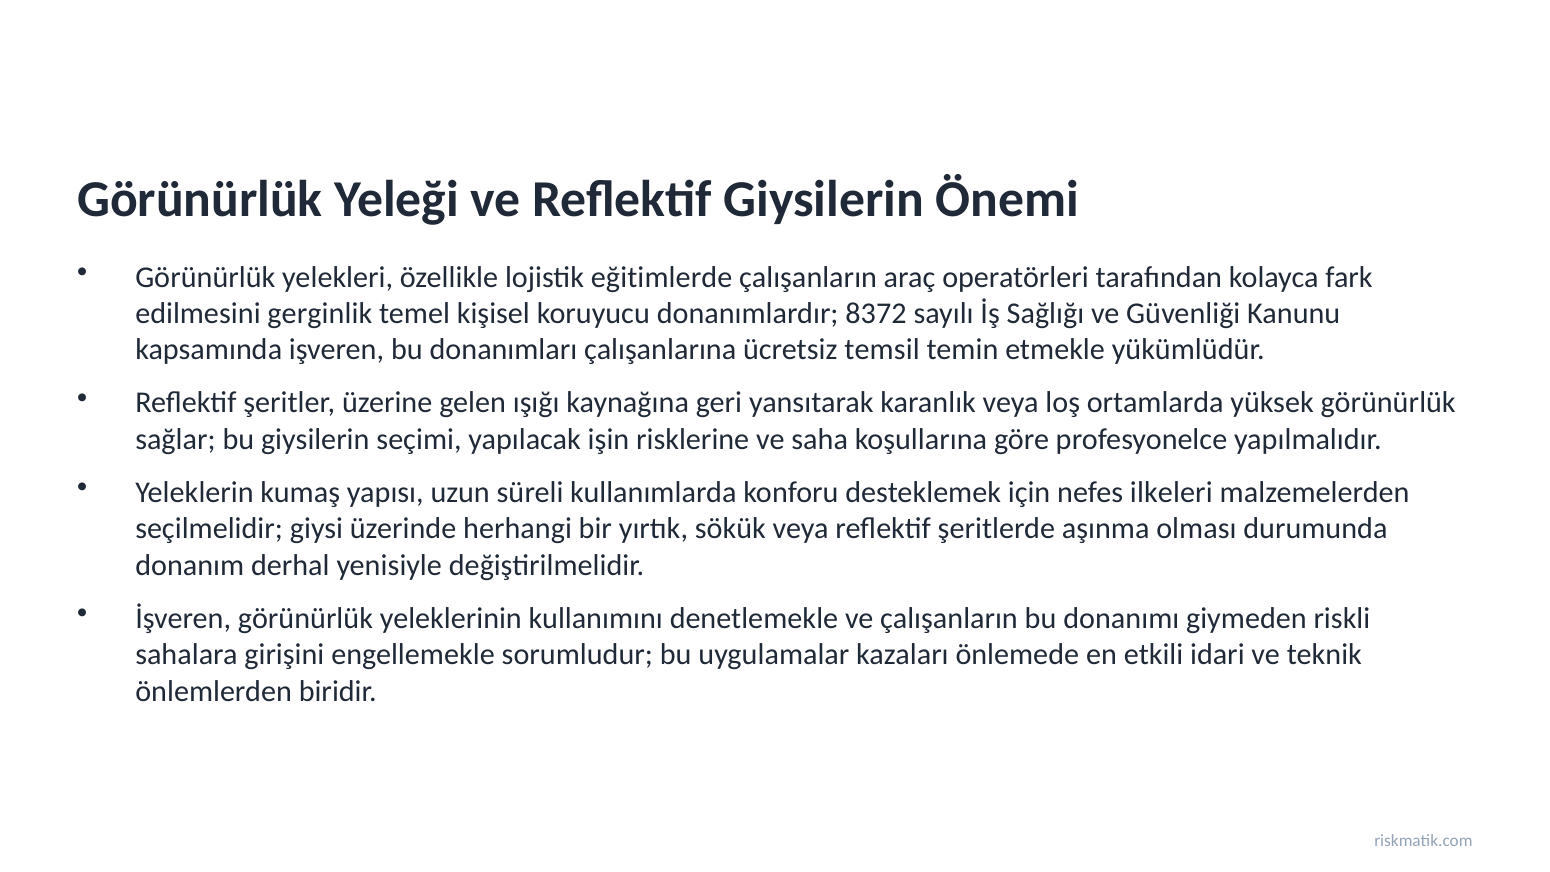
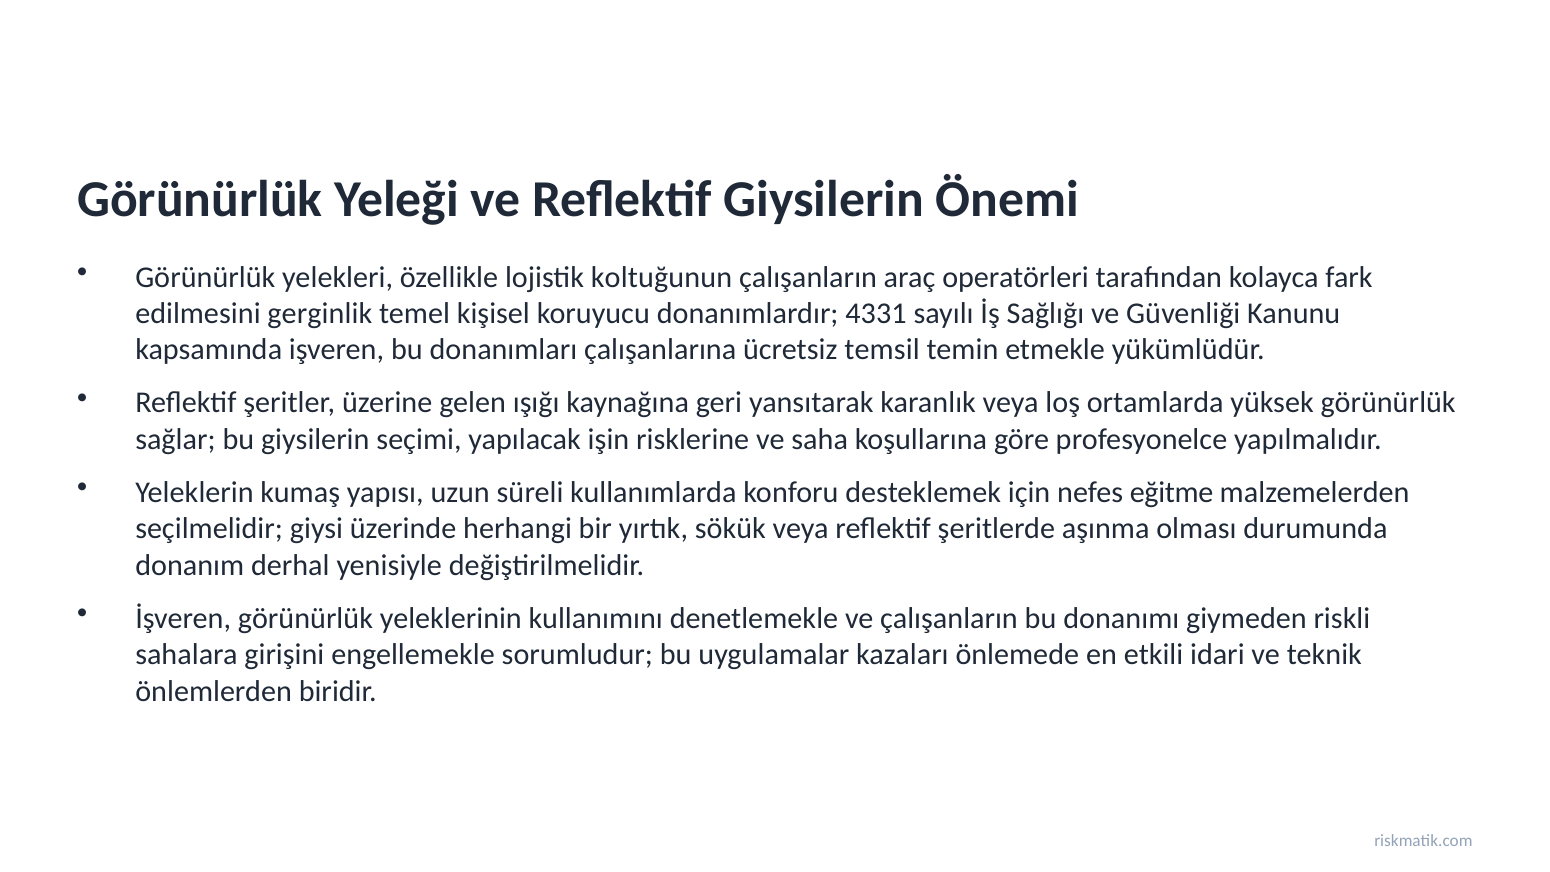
eğitimlerde: eğitimlerde -> koltuğunun
8372: 8372 -> 4331
ilkeleri: ilkeleri -> eğitme
